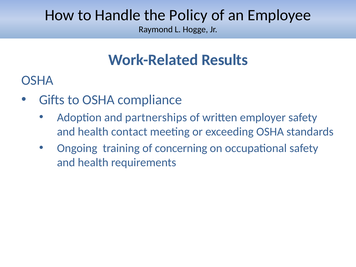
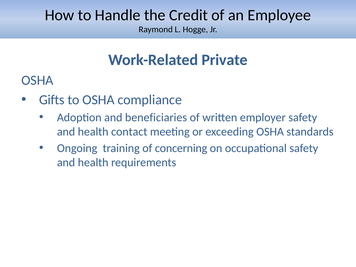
Policy: Policy -> Credit
Results: Results -> Private
partnerships: partnerships -> beneficiaries
